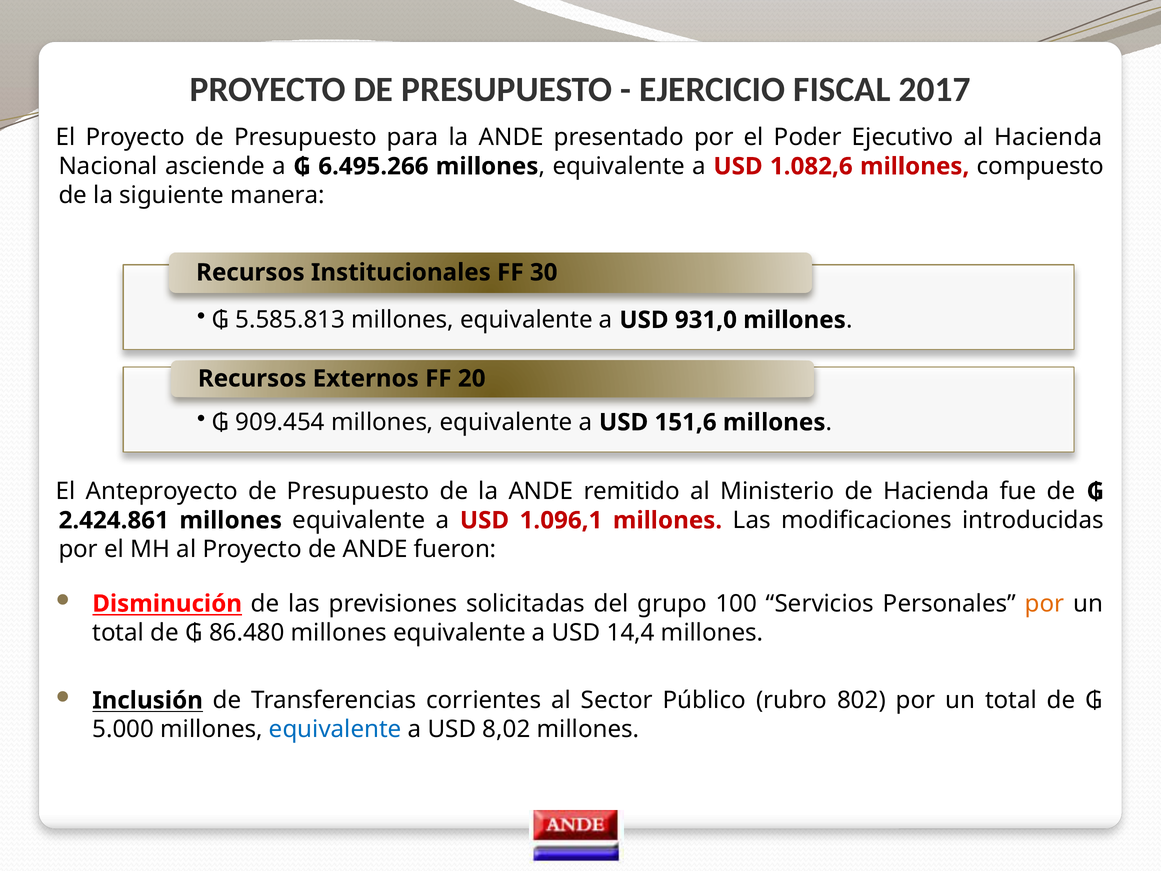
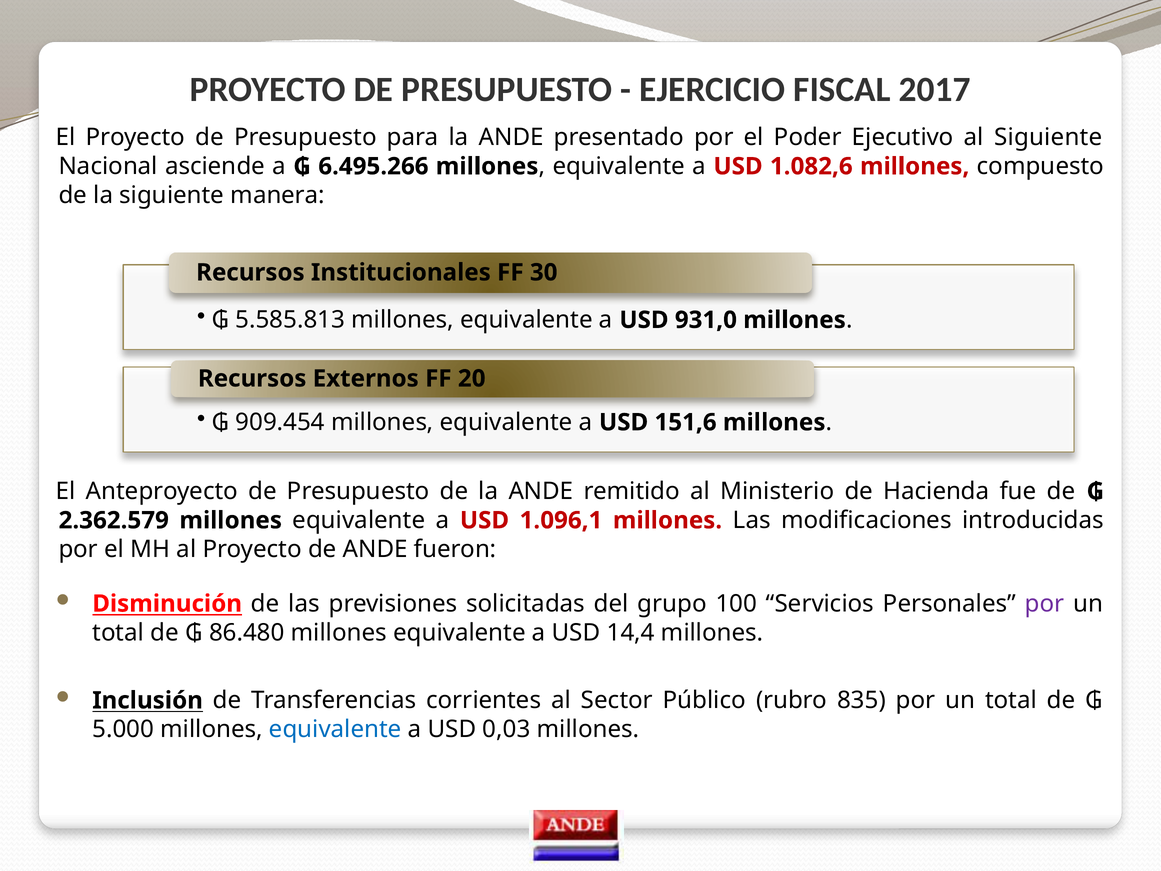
al Hacienda: Hacienda -> Siguiente
2.424.861: 2.424.861 -> 2.362.579
por at (1045, 604) colour: orange -> purple
802: 802 -> 835
8,02: 8,02 -> 0,03
